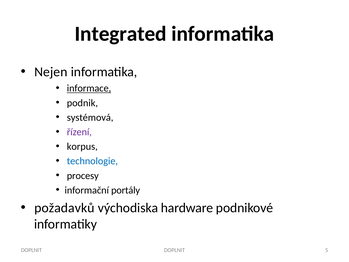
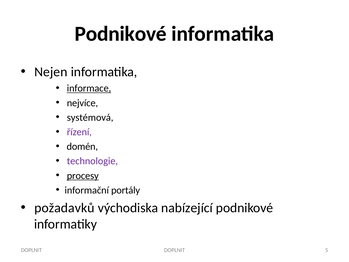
Integrated at (121, 34): Integrated -> Podnikové
podnik: podnik -> nejvíce
korpus: korpus -> domén
technologie colour: blue -> purple
procesy underline: none -> present
hardware: hardware -> nabízející
